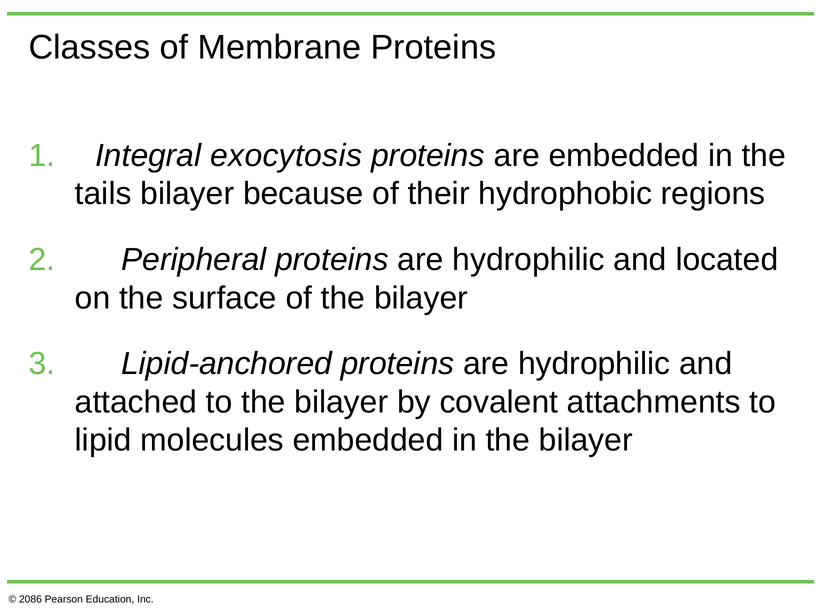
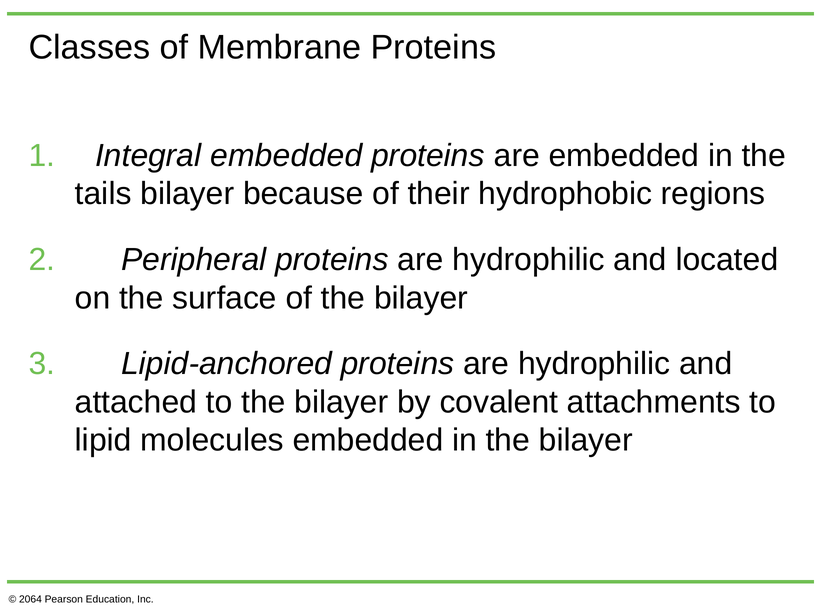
Integral exocytosis: exocytosis -> embedded
2086: 2086 -> 2064
